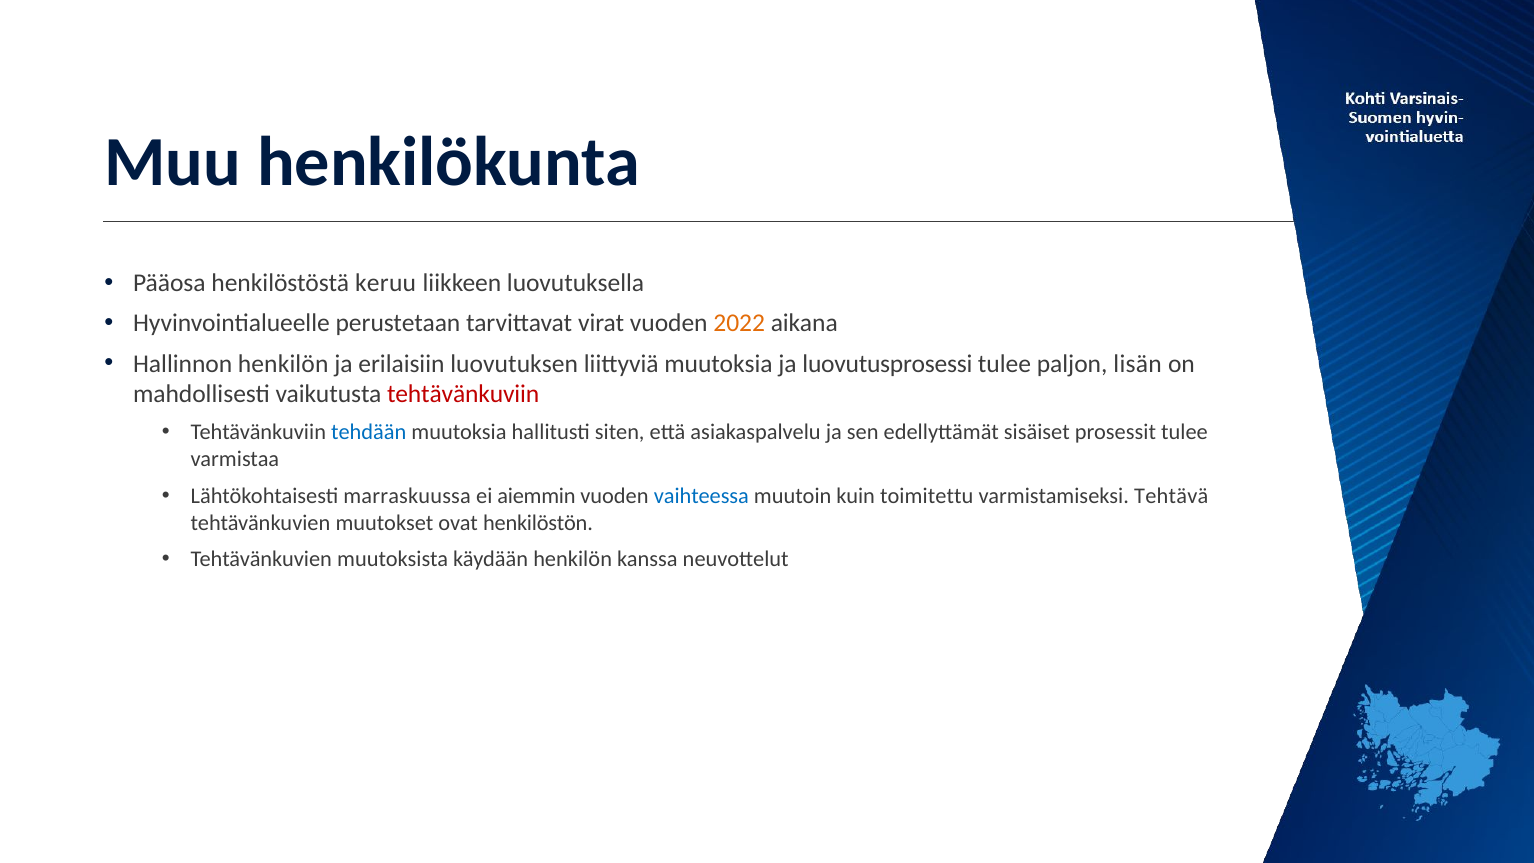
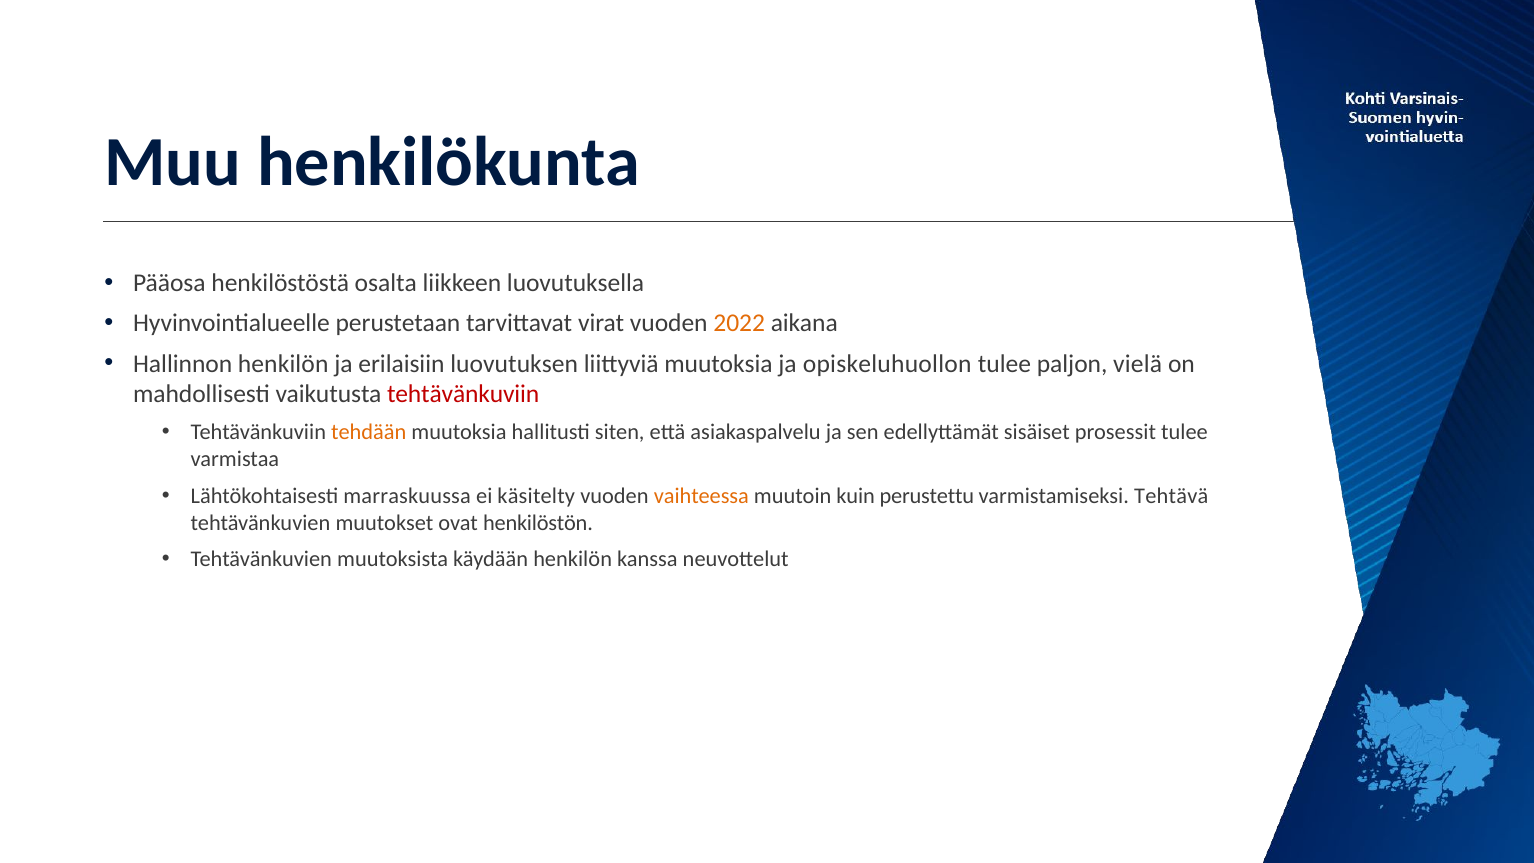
keruu: keruu -> osalta
luovutusprosessi: luovutusprosessi -> opiskeluhuollon
lisän: lisän -> vielä
tehdään colour: blue -> orange
aiemmin: aiemmin -> käsitelty
vaihteessa colour: blue -> orange
toimitettu: toimitettu -> perustettu
